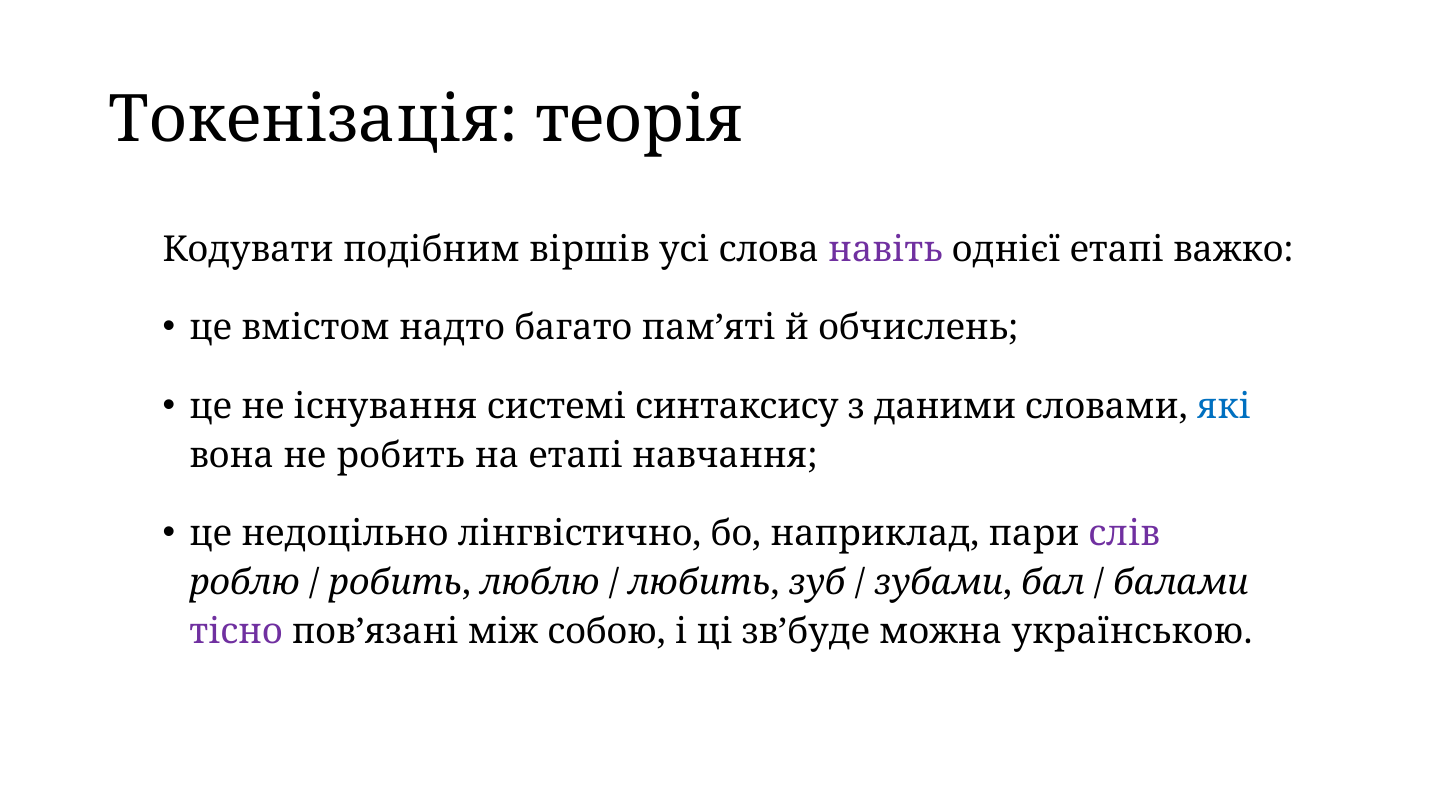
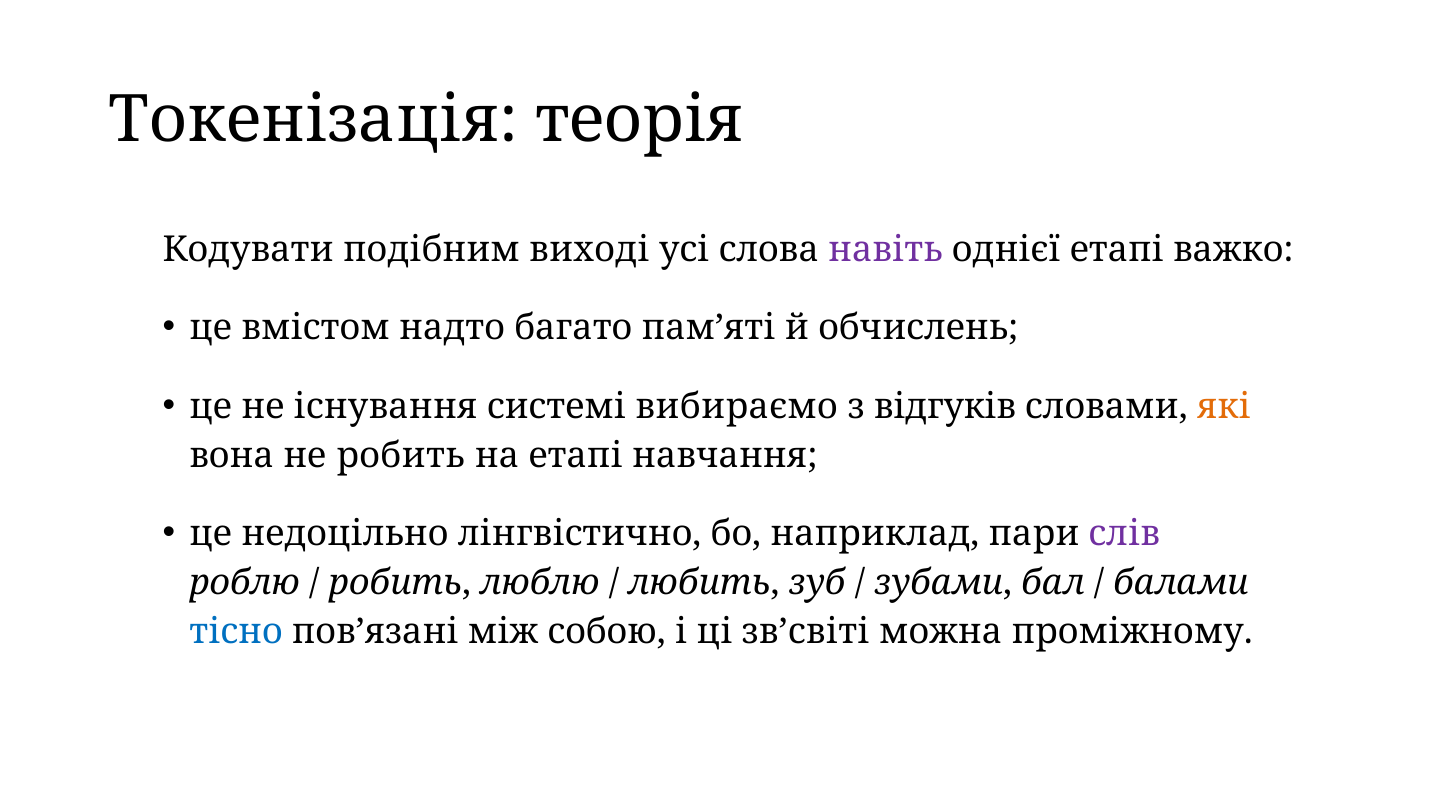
віршів: віршів -> виході
синтаксису: синтаксису -> вибираємо
даними: даними -> відгуків
які colour: blue -> orange
тісно colour: purple -> blue
зв’буде: зв’буде -> зв’світі
українською: українською -> проміжному
